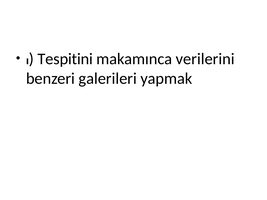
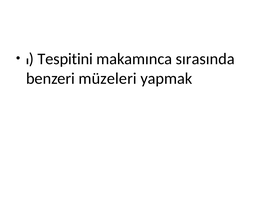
verilerini: verilerini -> sırasında
galerileri: galerileri -> müzeleri
